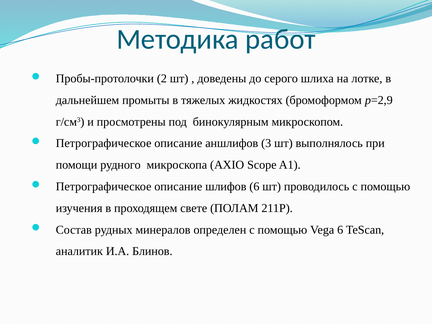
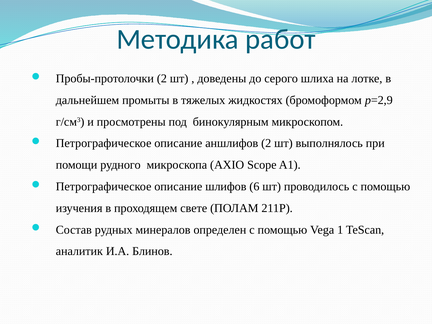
аншлифов 3: 3 -> 2
Vega 6: 6 -> 1
